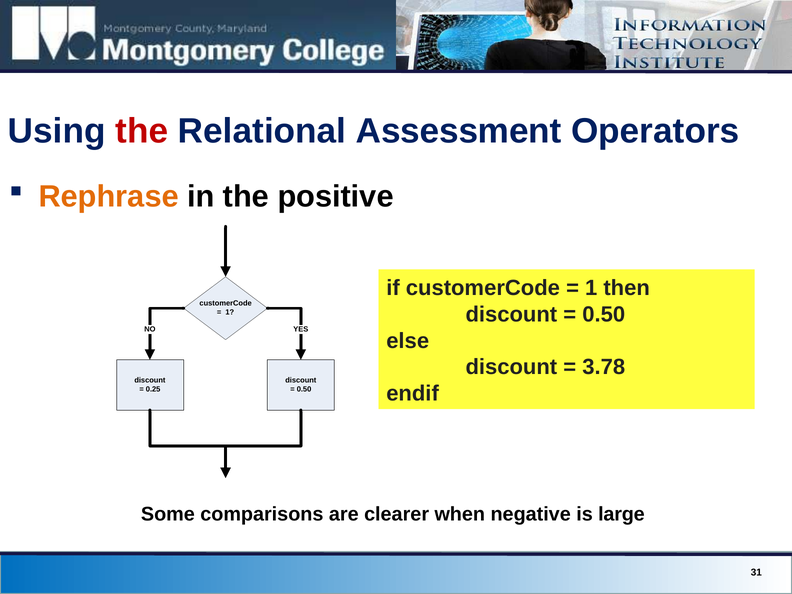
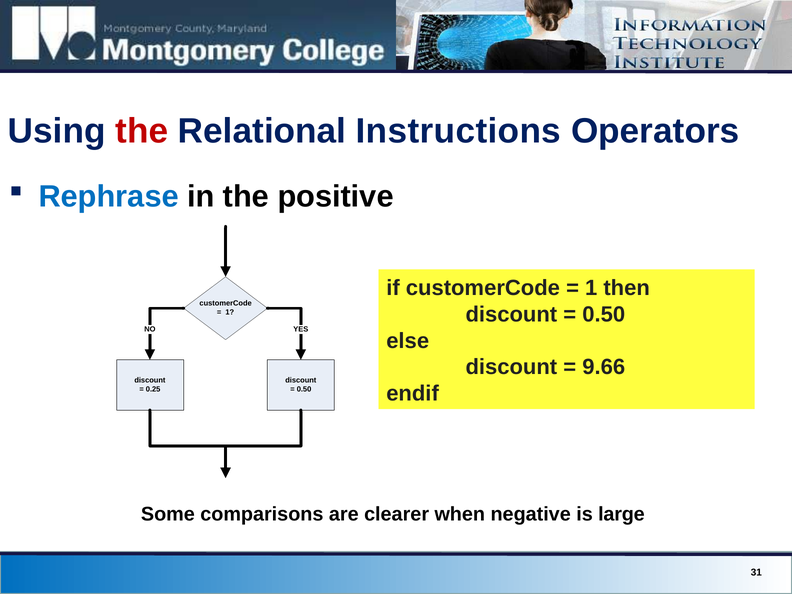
Assessment: Assessment -> Instructions
Rephrase colour: orange -> blue
3.78: 3.78 -> 9.66
